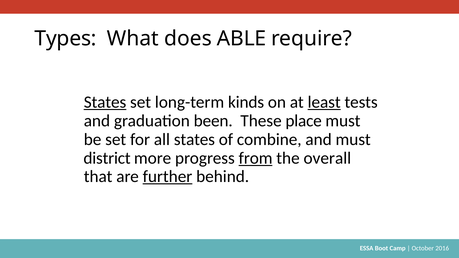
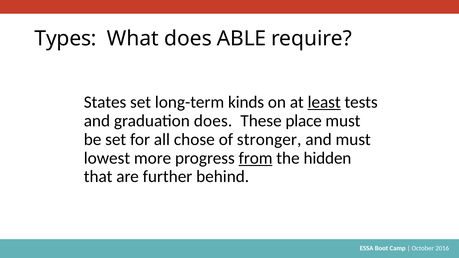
States at (105, 102) underline: present -> none
graduation been: been -> does
all states: states -> chose
combine: combine -> stronger
district: district -> lowest
overall: overall -> hidden
further underline: present -> none
